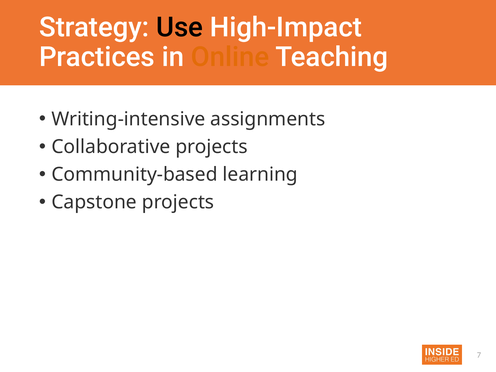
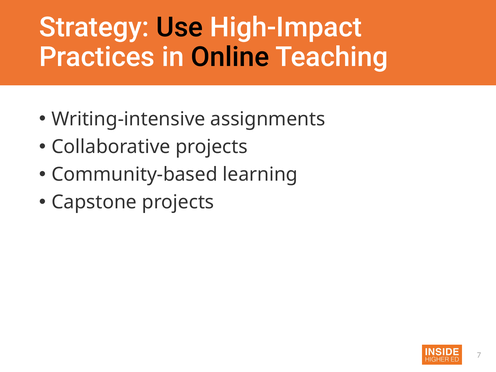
Online colour: orange -> black
